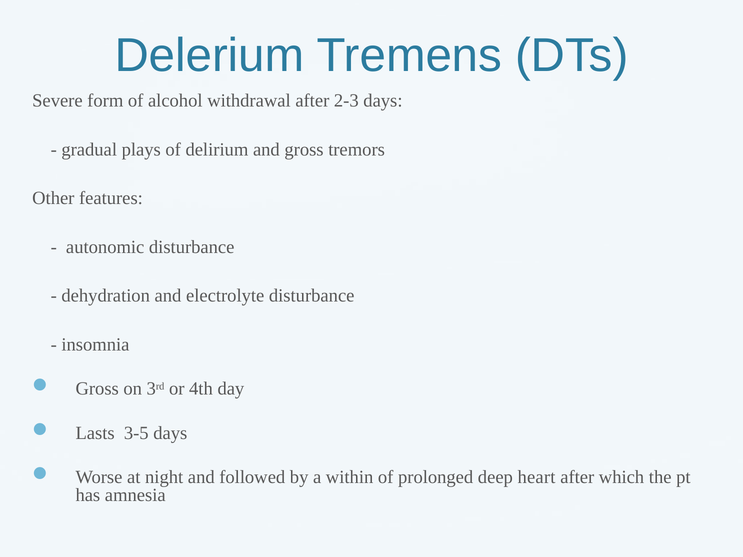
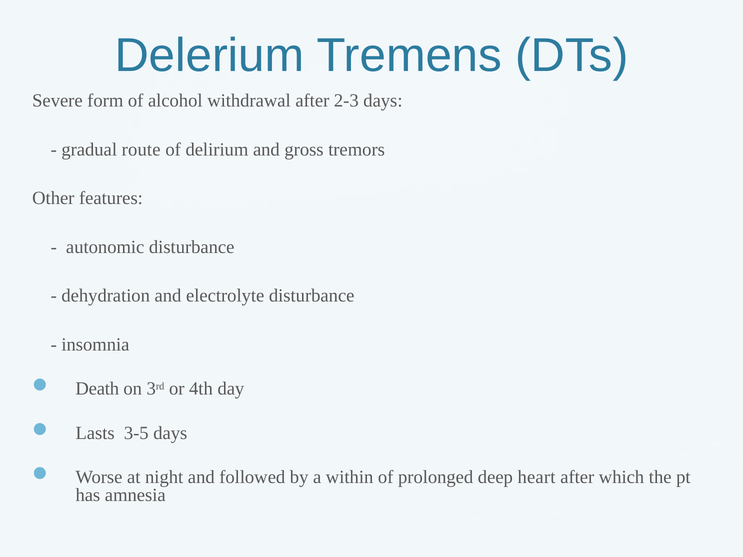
plays: plays -> route
Gross at (97, 389): Gross -> Death
